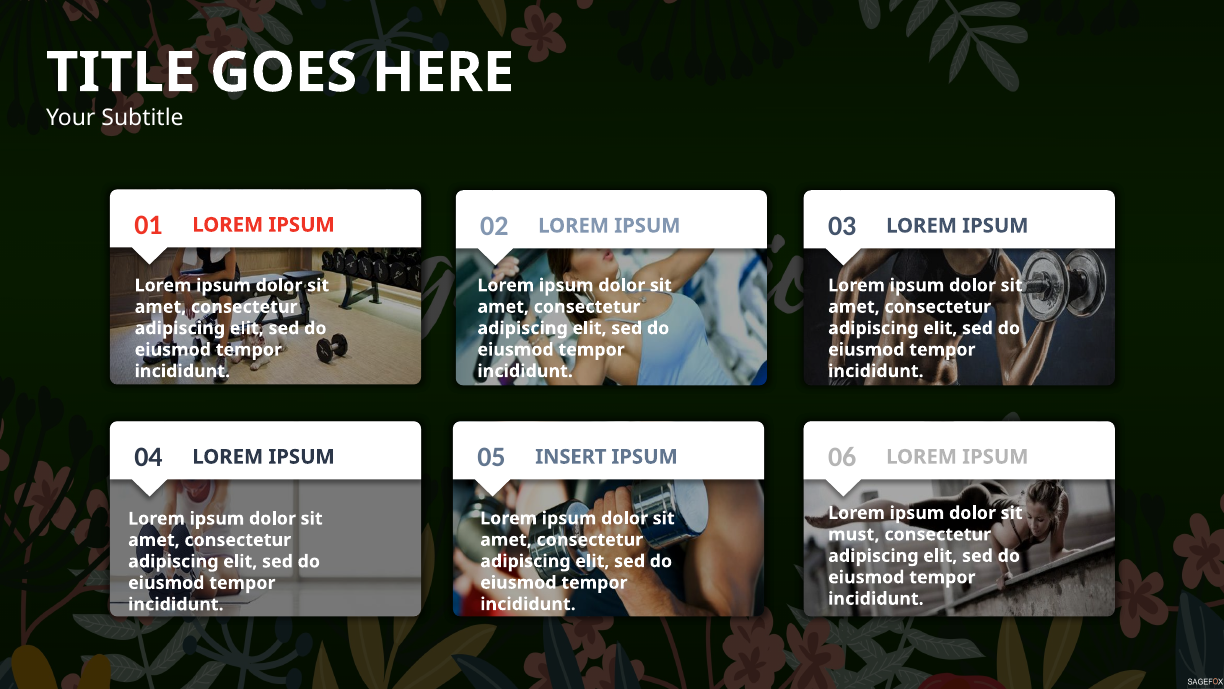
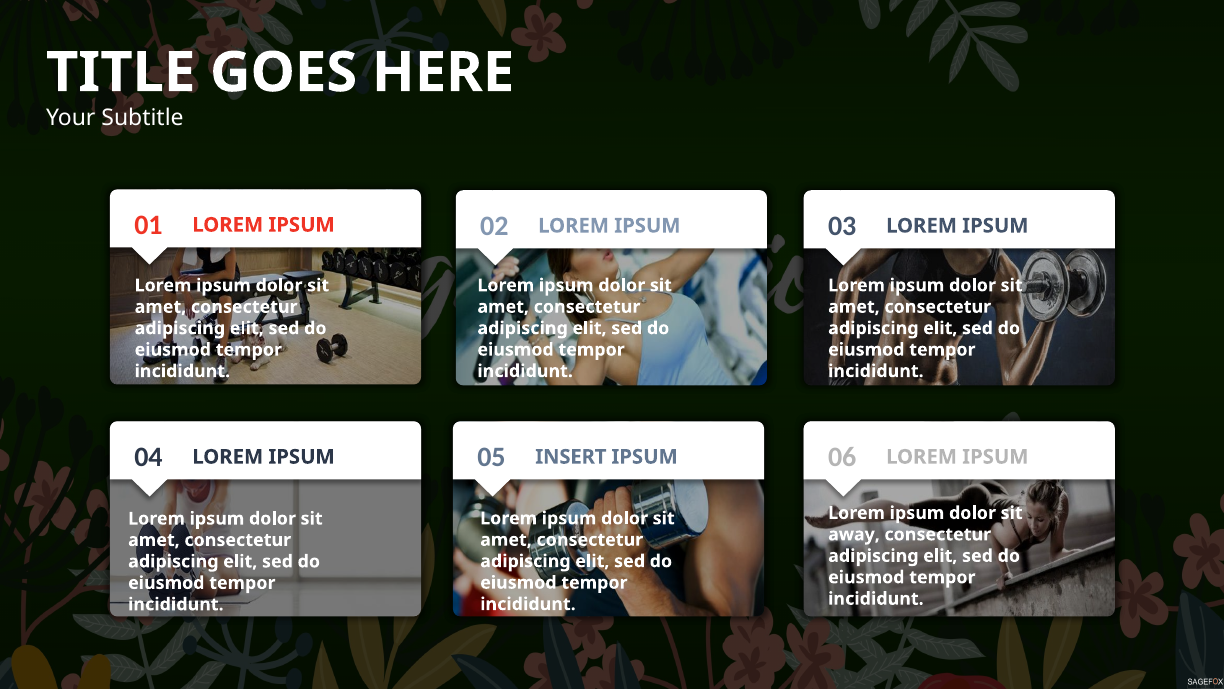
must: must -> away
